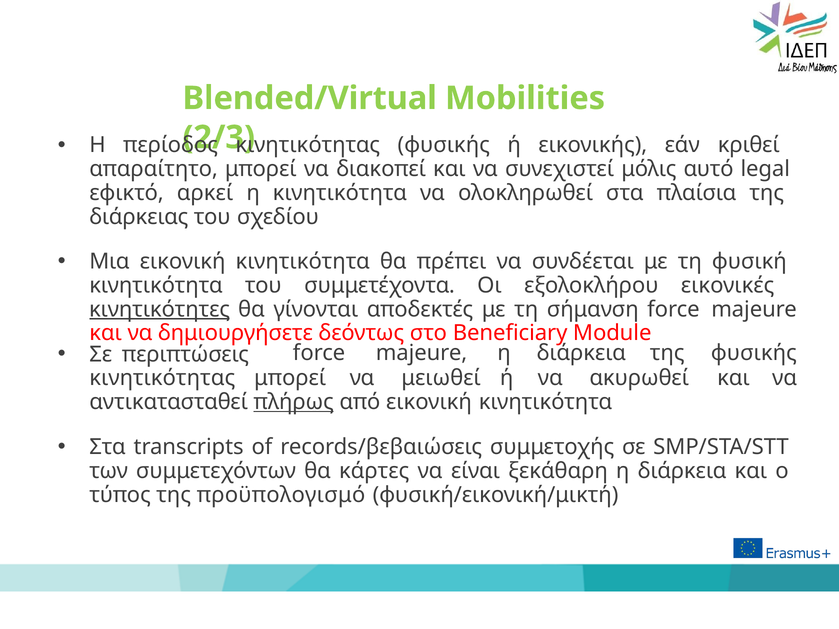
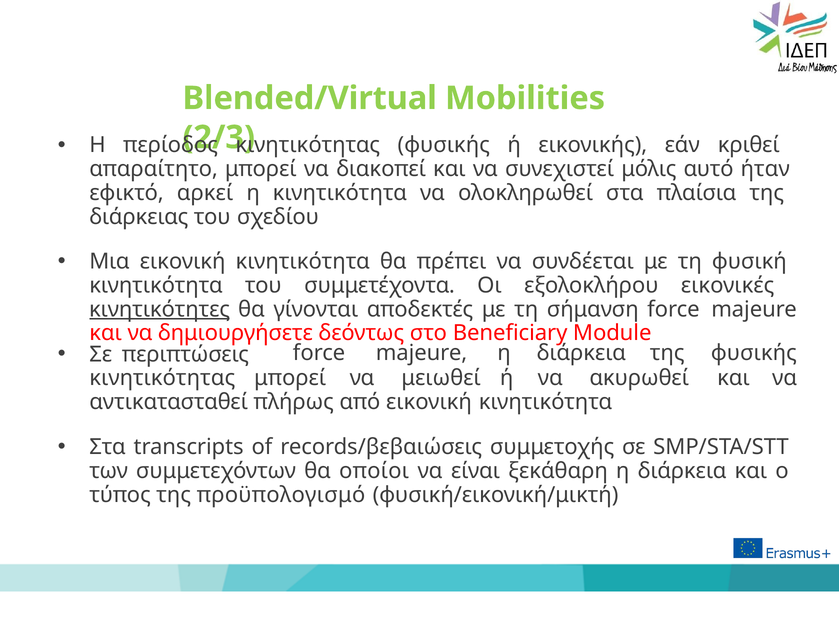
legal: legal -> ήταν
πλήρως underline: present -> none
κάρτες: κάρτες -> οποίοι
